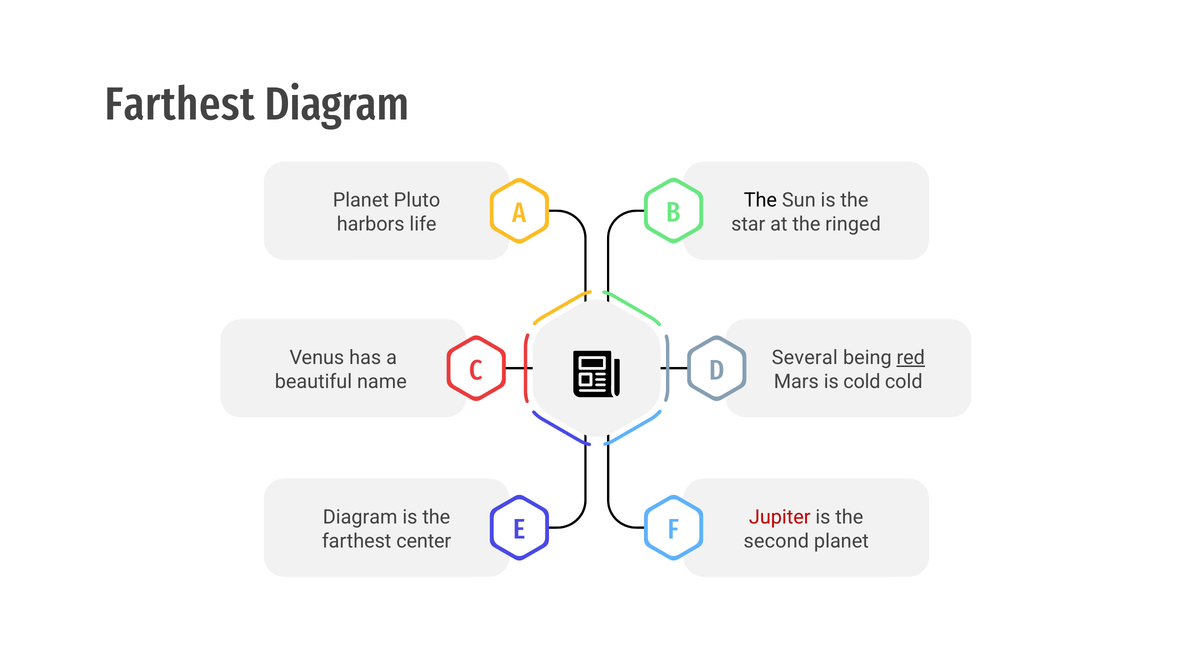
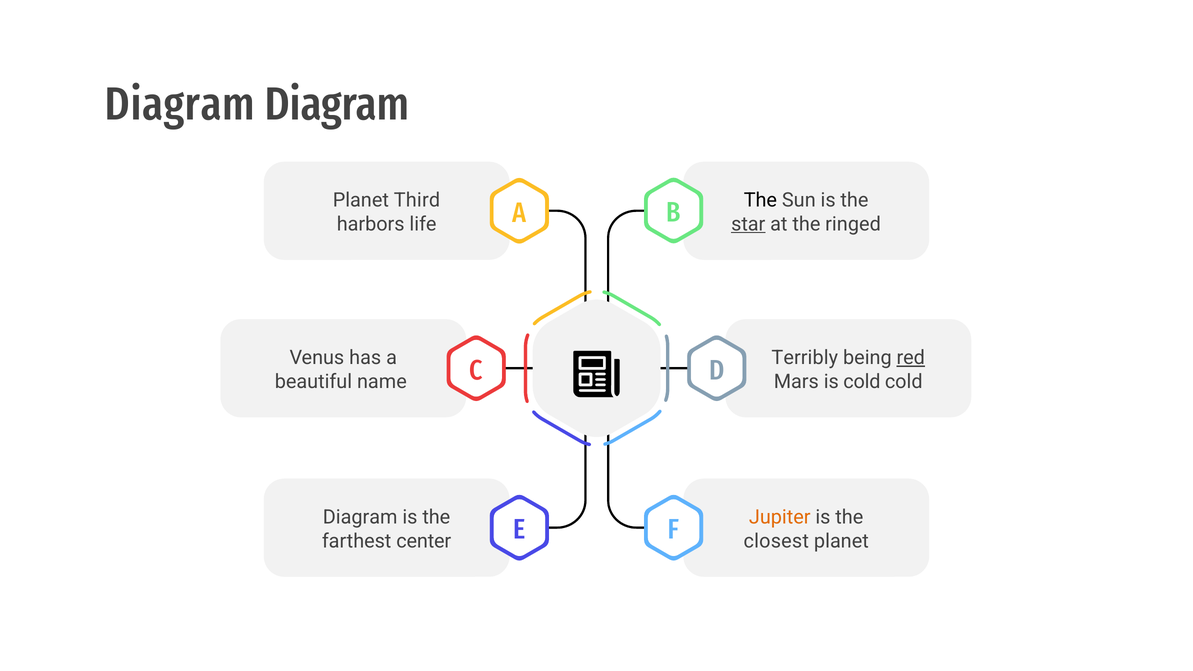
Farthest at (180, 105): Farthest -> Diagram
Pluto: Pluto -> Third
star underline: none -> present
Several: Several -> Terribly
Jupiter colour: red -> orange
second: second -> closest
